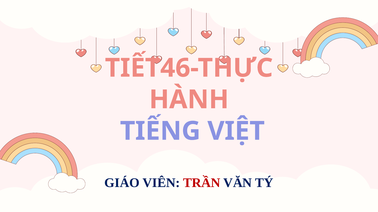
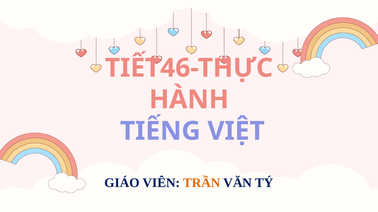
TRẦN colour: red -> orange
